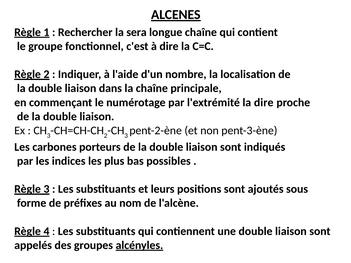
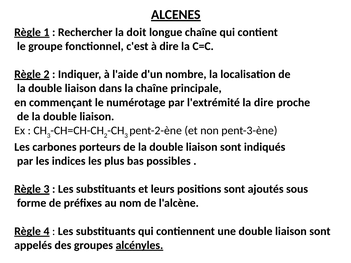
sera: sera -> doit
